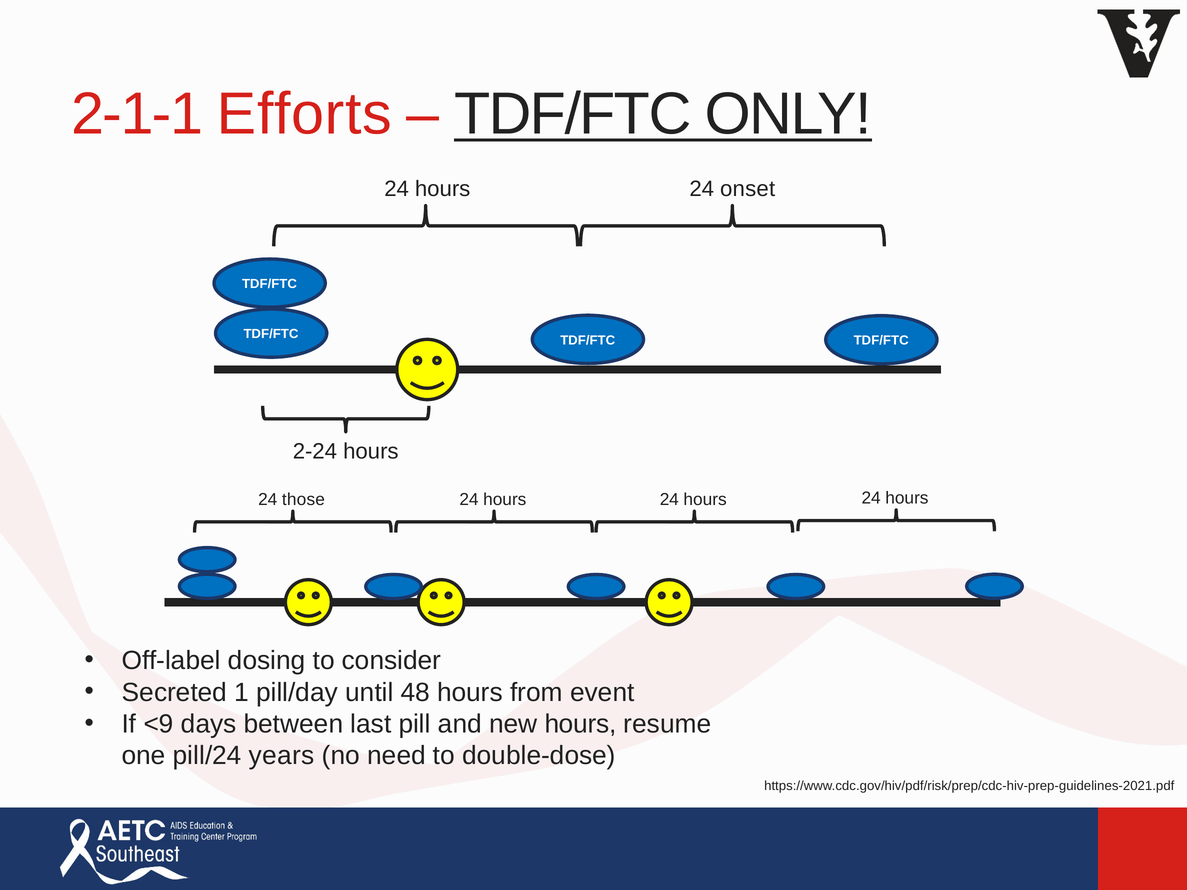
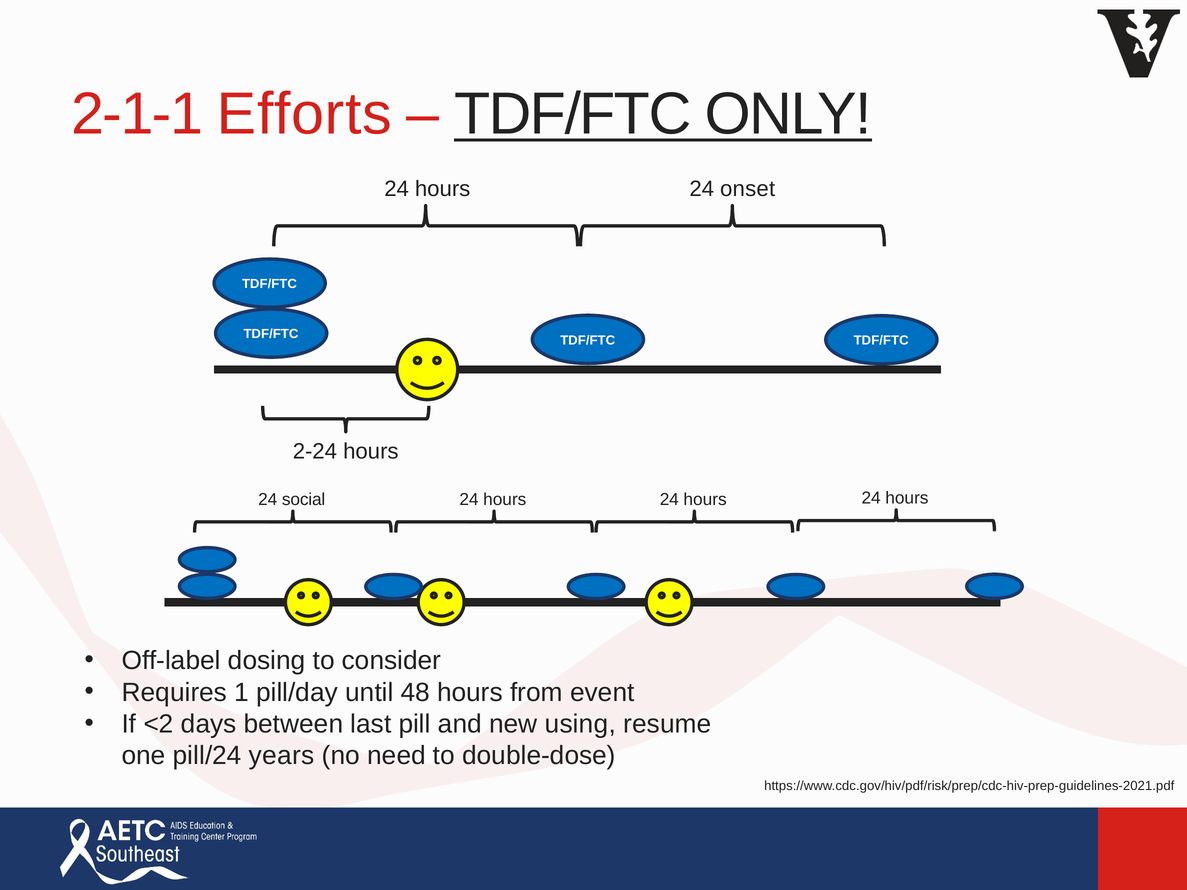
those: those -> social
Secreted: Secreted -> Requires
<9: <9 -> <2
new hours: hours -> using
